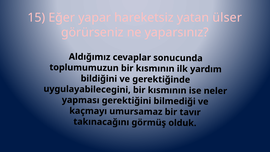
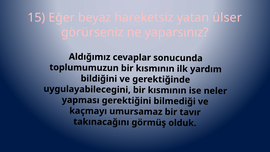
yapar: yapar -> beyaz
